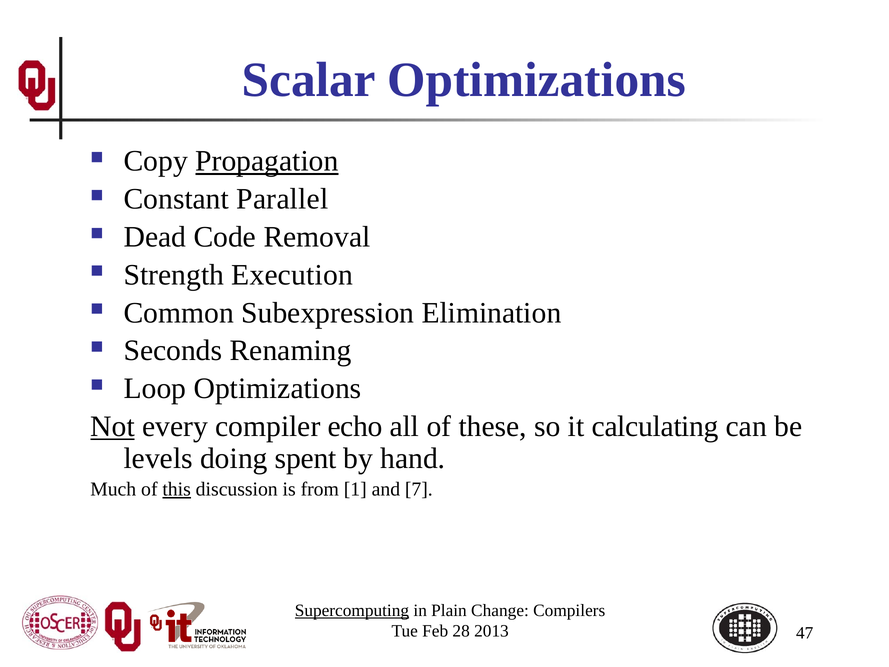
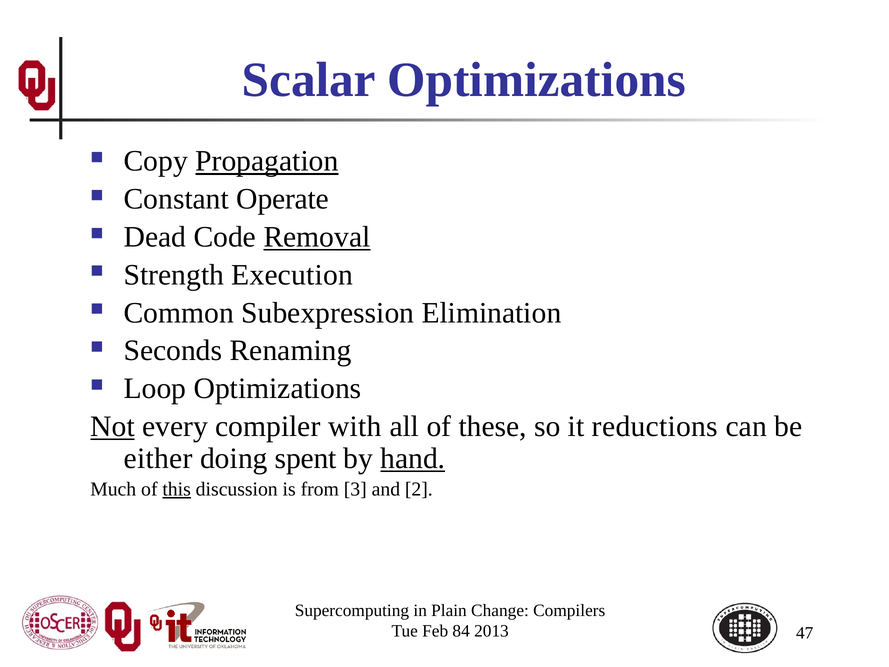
Parallel: Parallel -> Operate
Removal underline: none -> present
echo: echo -> with
calculating: calculating -> reductions
levels: levels -> either
hand underline: none -> present
1: 1 -> 3
7: 7 -> 2
Supercomputing underline: present -> none
28: 28 -> 84
